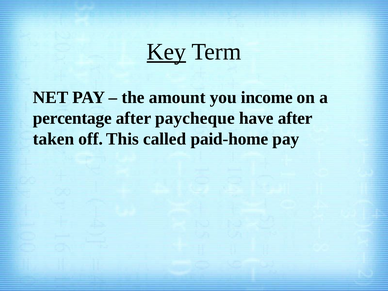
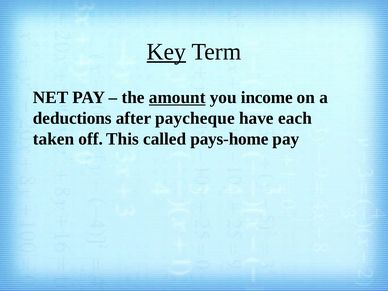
amount underline: none -> present
percentage: percentage -> deductions
have after: after -> each
paid-home: paid-home -> pays-home
